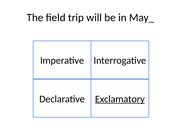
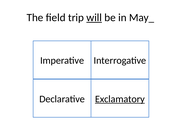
will underline: none -> present
